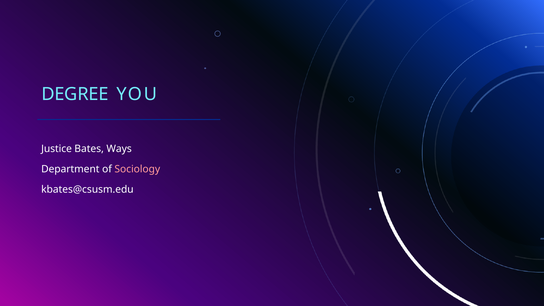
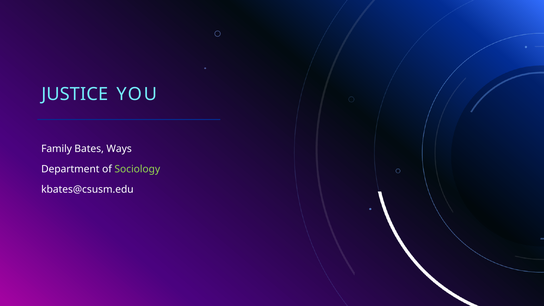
DEGREE: DEGREE -> JUSTICE
Justice: Justice -> Family
Sociology colour: pink -> light green
